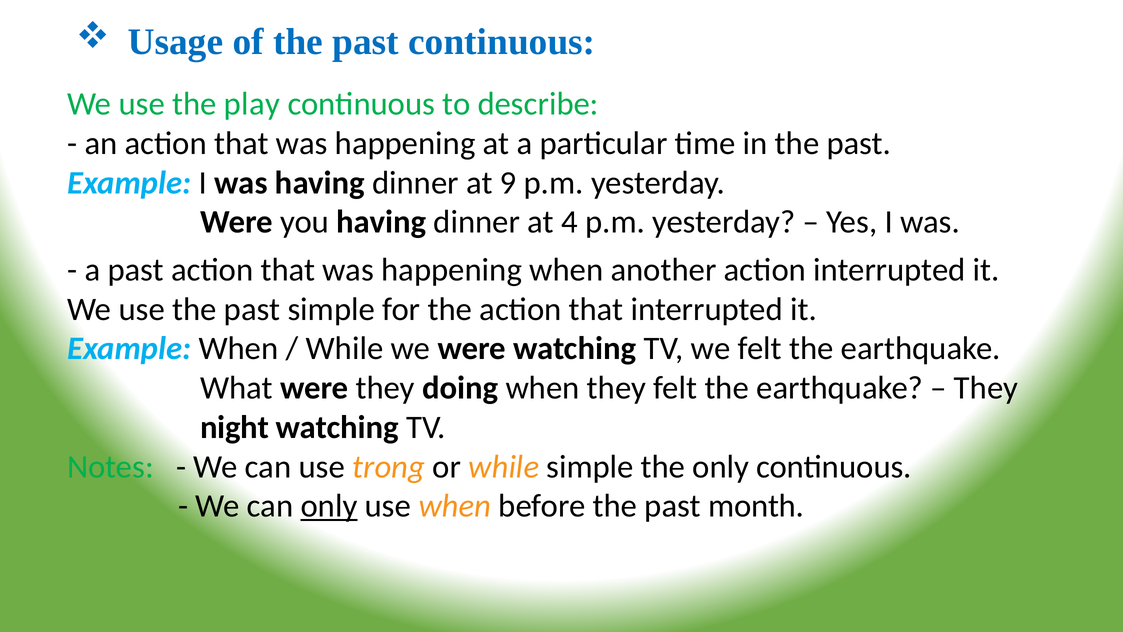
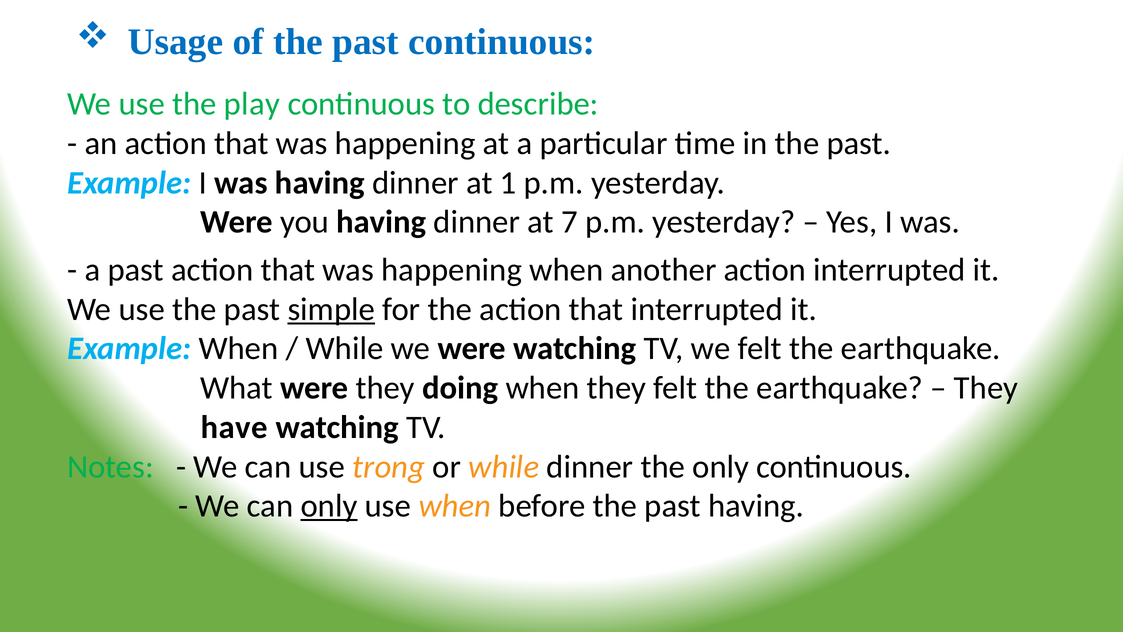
9: 9 -> 1
4: 4 -> 7
simple at (331, 309) underline: none -> present
night: night -> have
while simple: simple -> dinner
past month: month -> having
